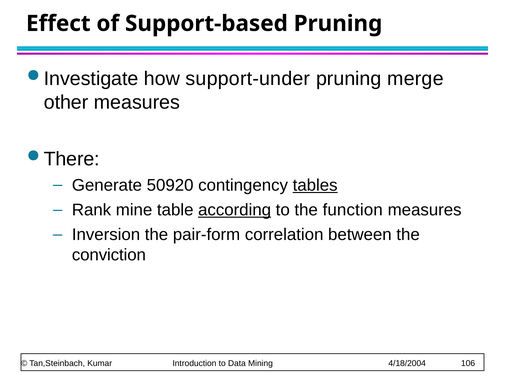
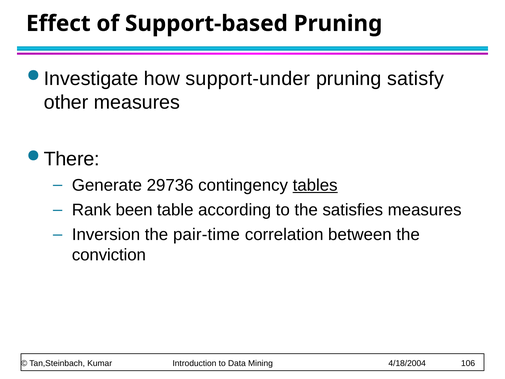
merge: merge -> satisfy
50920: 50920 -> 29736
mine: mine -> been
according underline: present -> none
function: function -> satisfies
pair-form: pair-form -> pair-time
